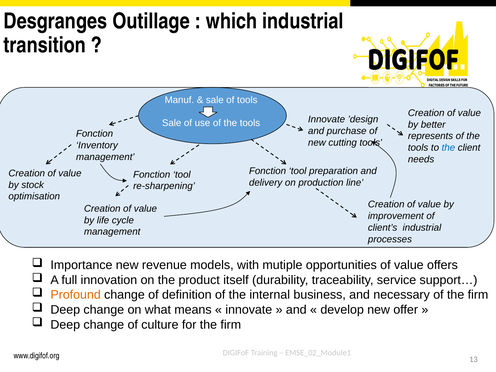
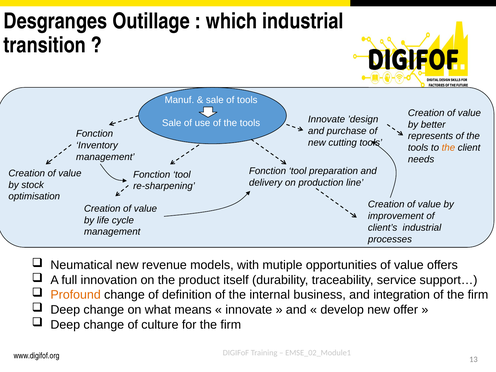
the at (448, 148) colour: blue -> orange
Importance: Importance -> Neumatical
necessary: necessary -> integration
